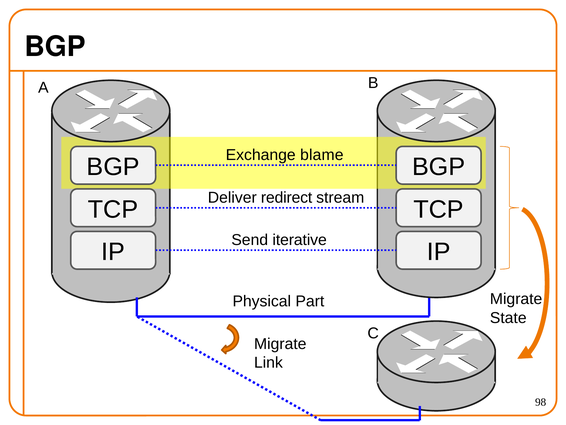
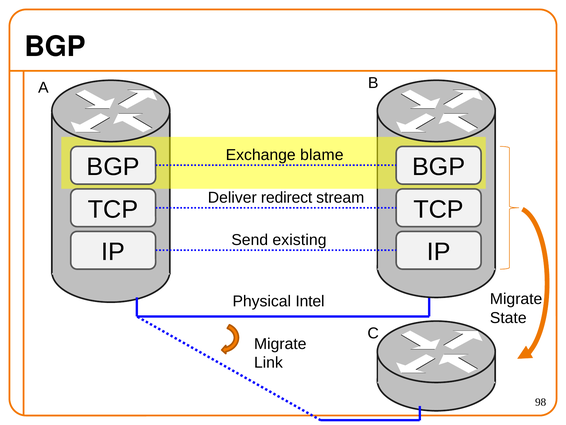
iterative: iterative -> existing
Part: Part -> Intel
